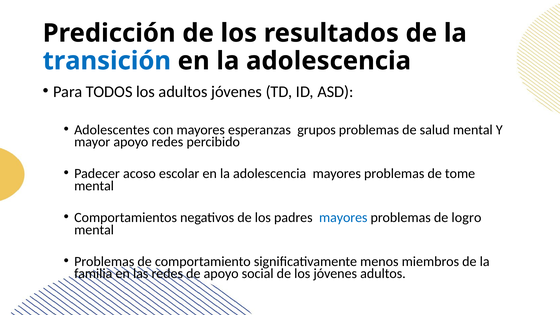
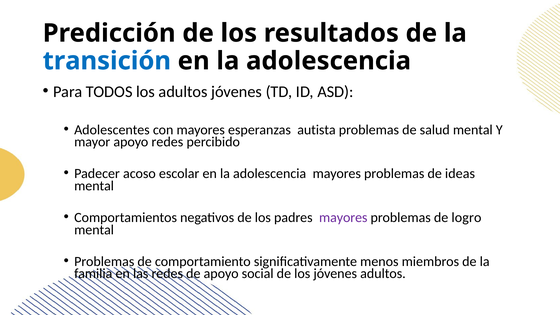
grupos: grupos -> autista
tome: tome -> ideas
mayores at (343, 218) colour: blue -> purple
